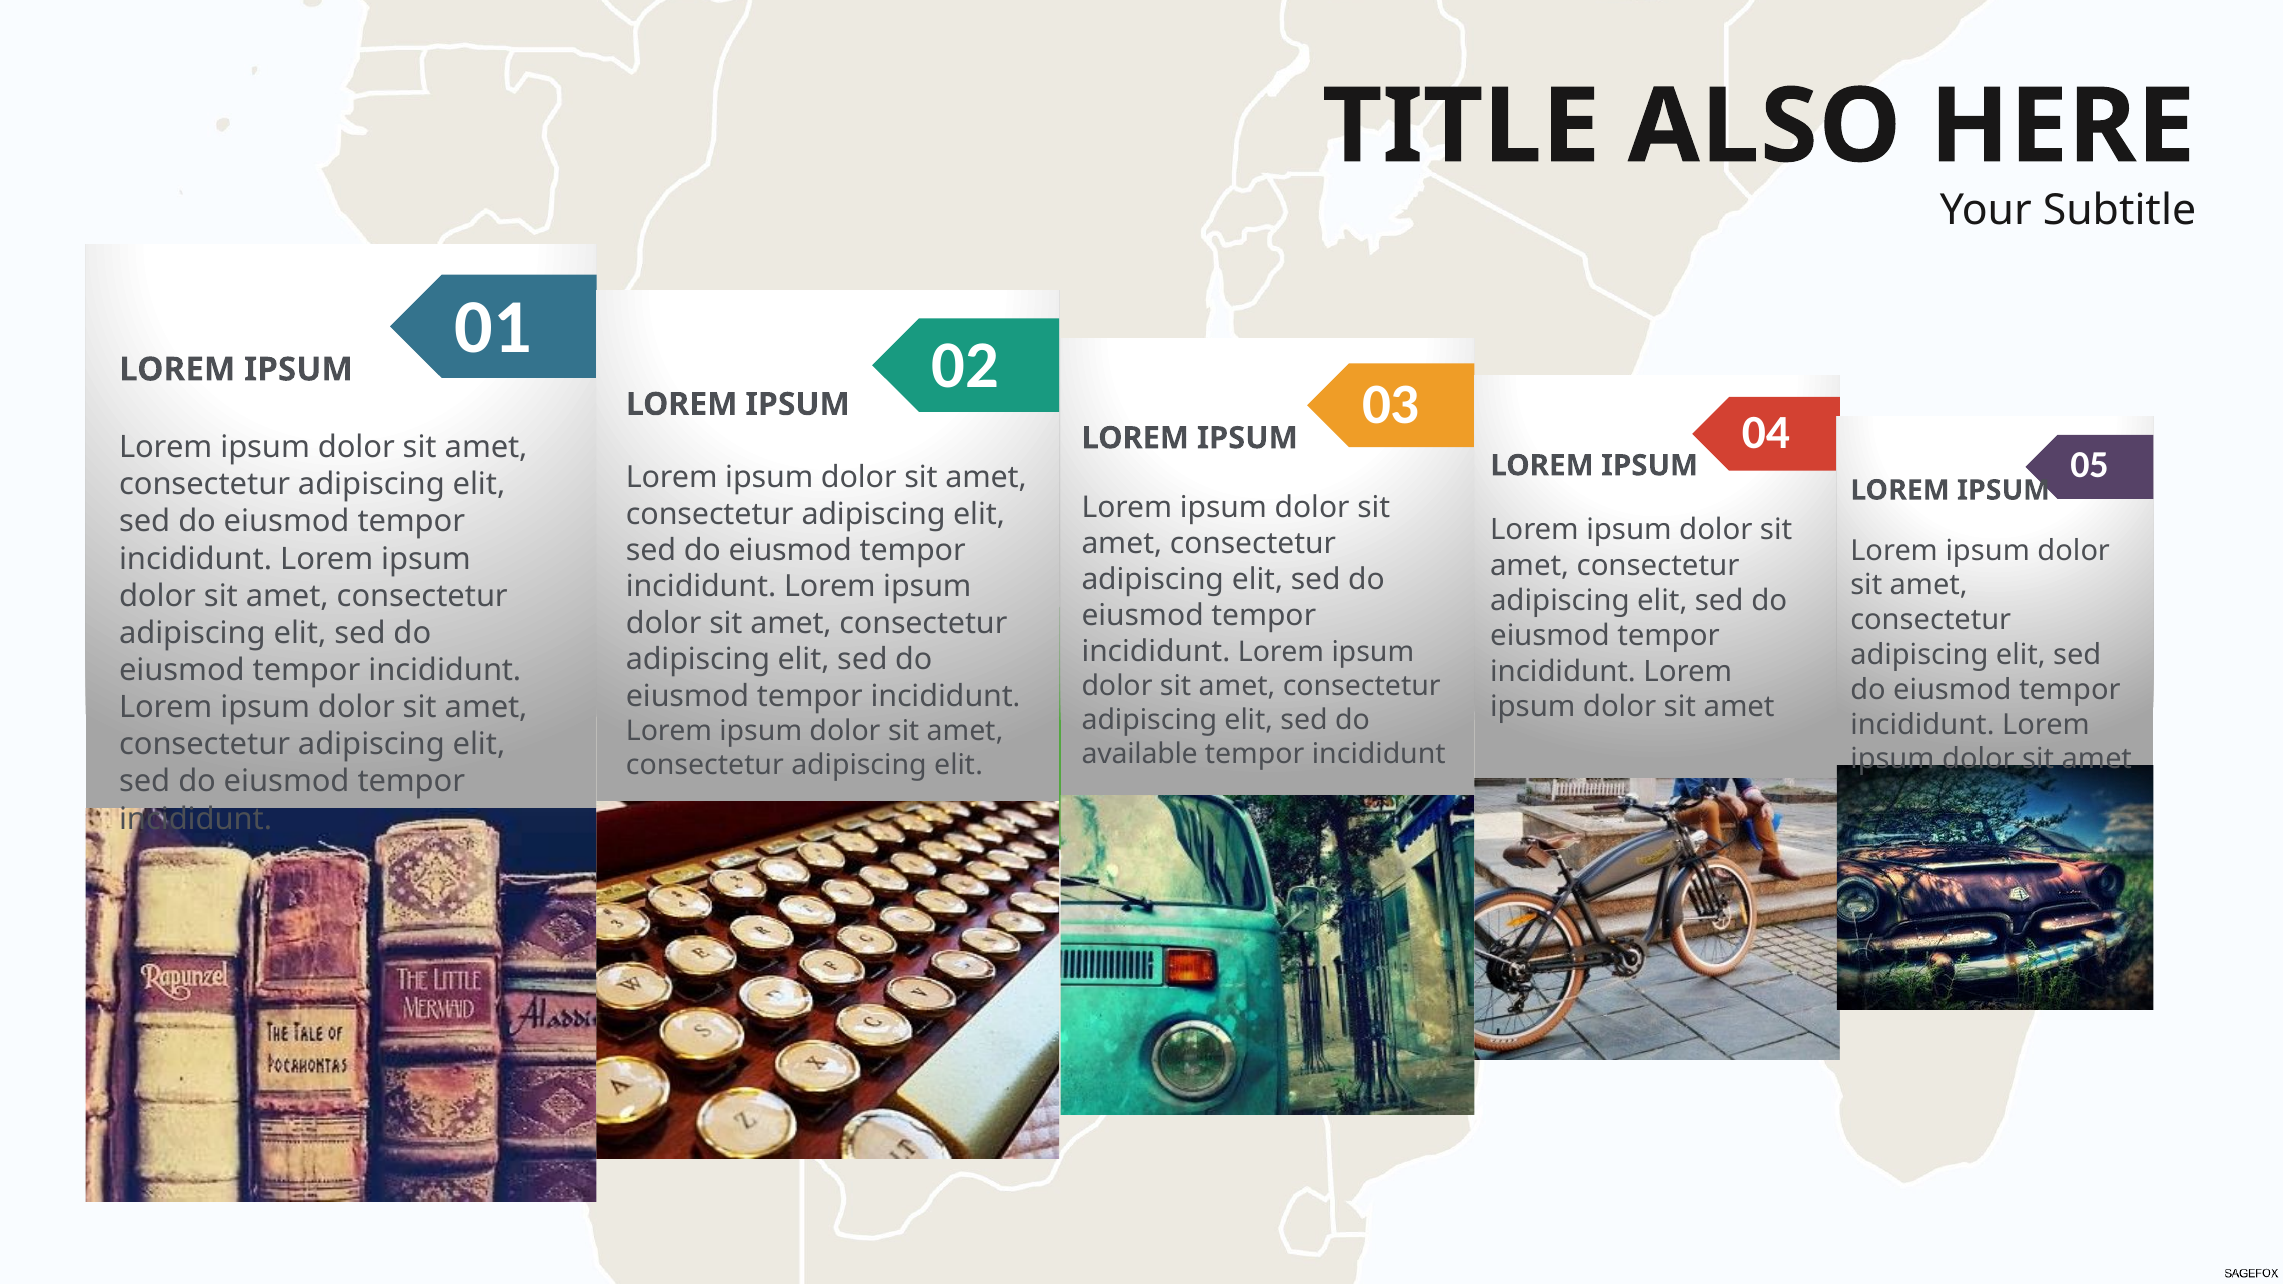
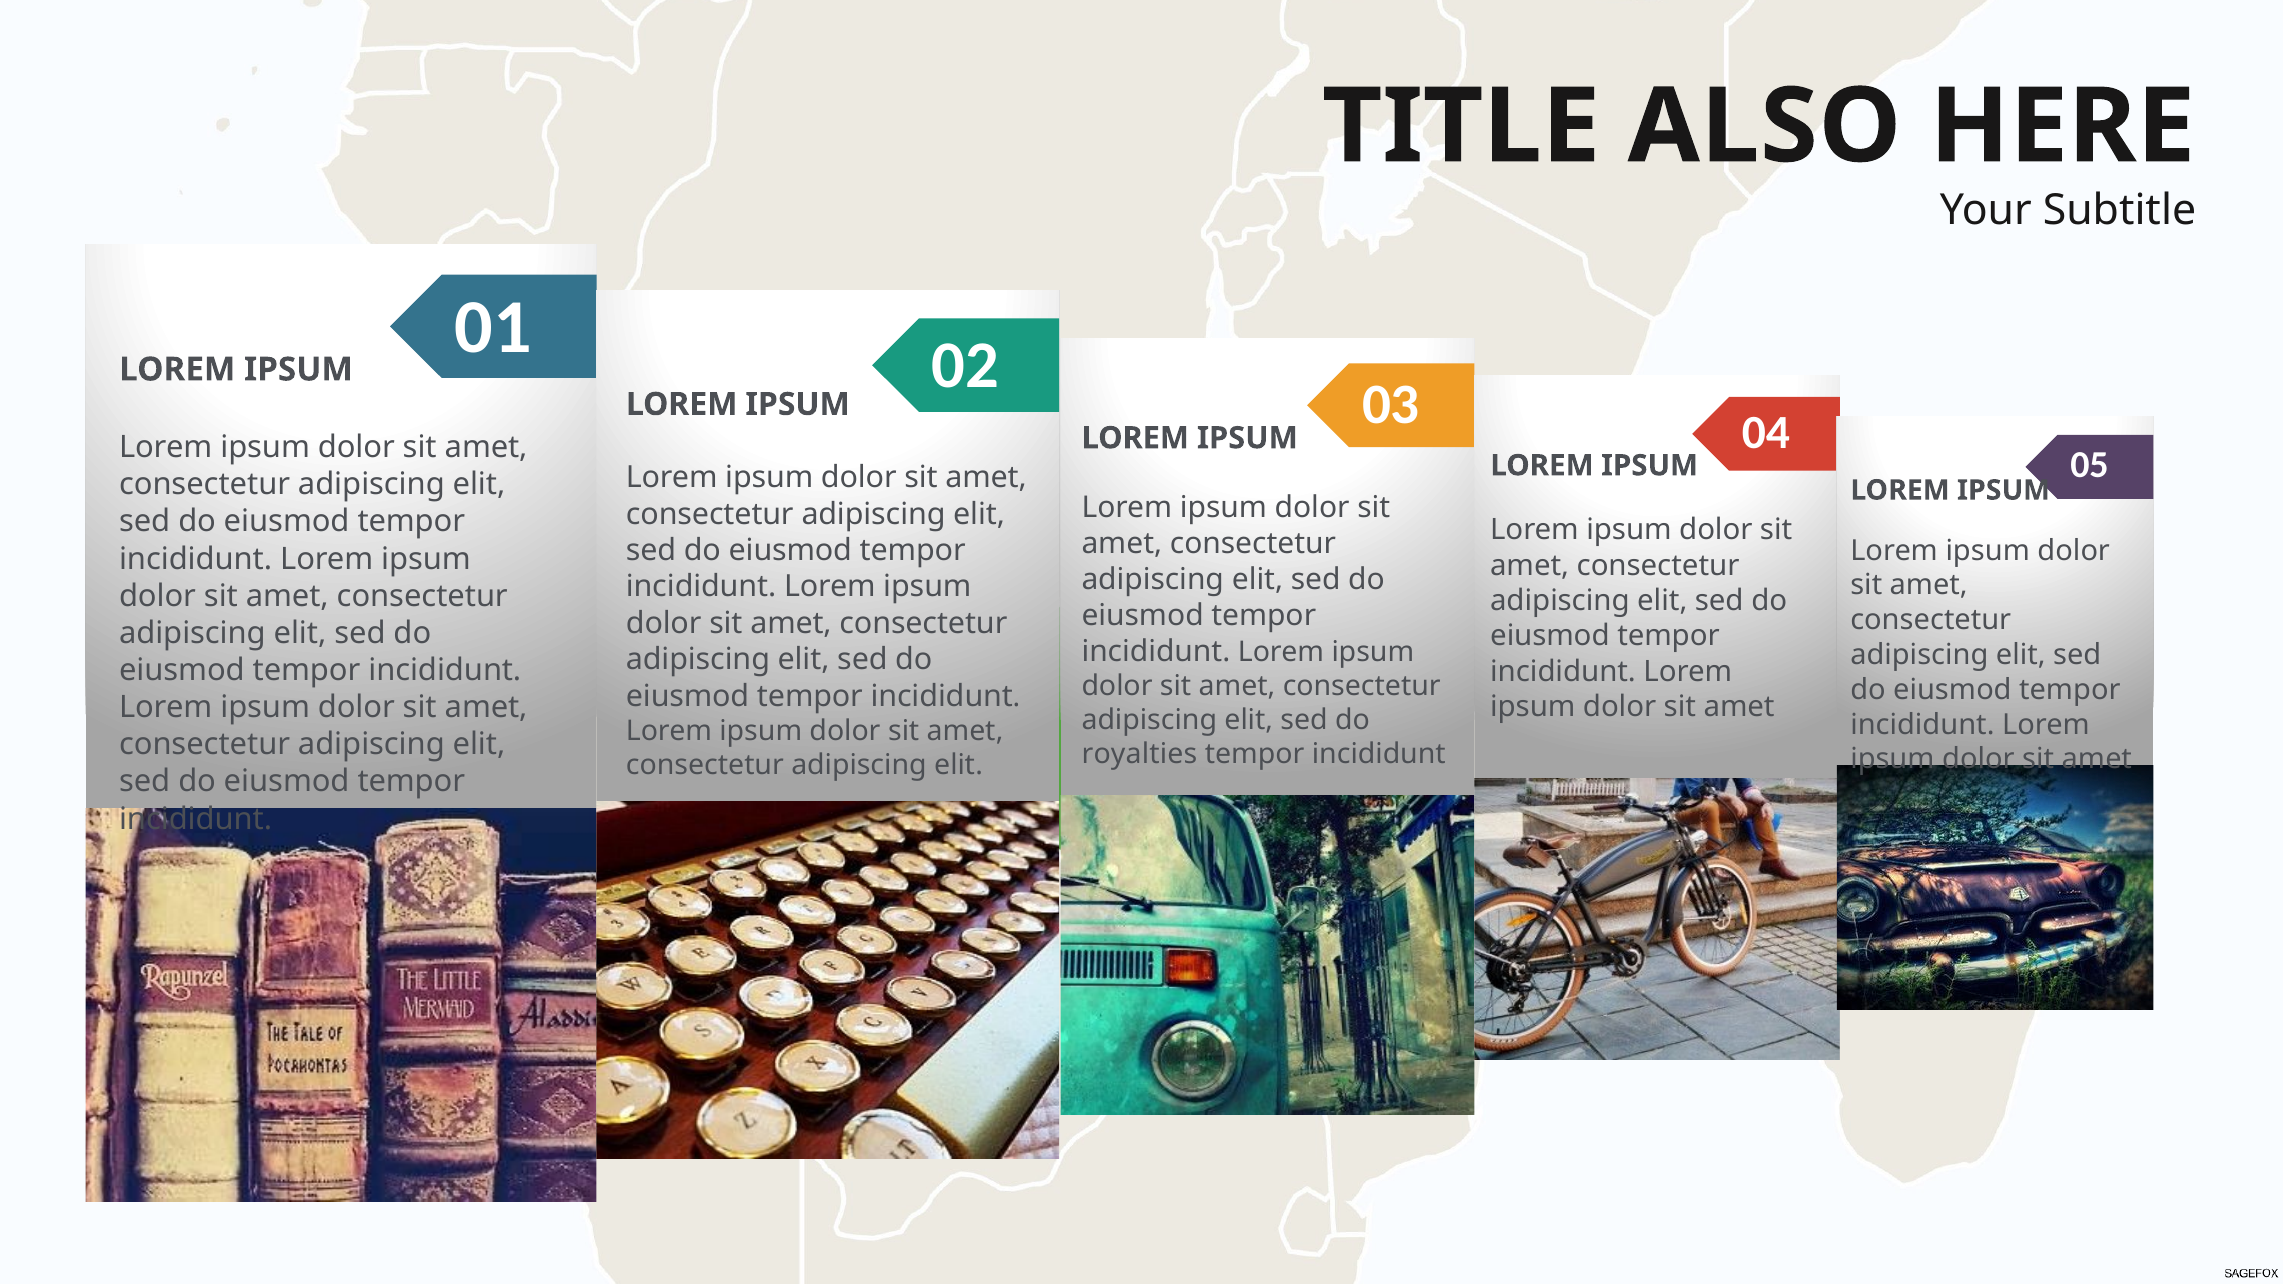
available: available -> royalties
